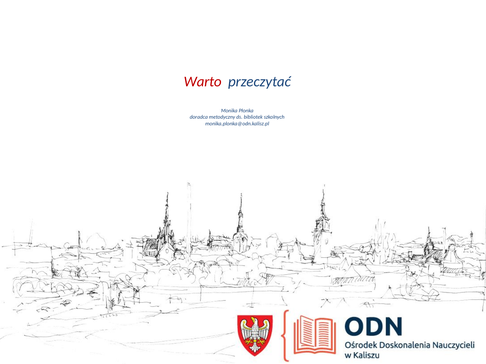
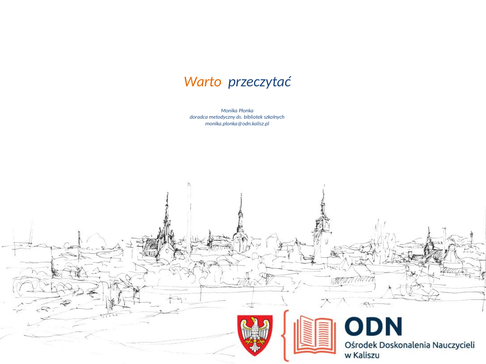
Warto colour: red -> orange
